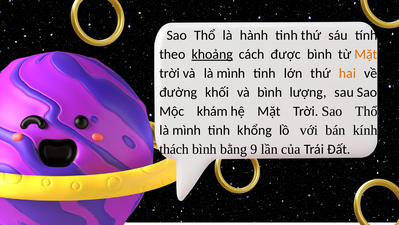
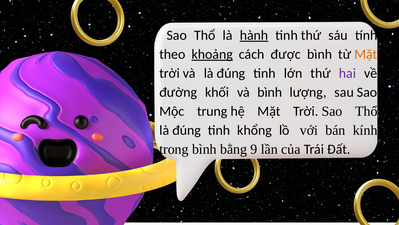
hành underline: none -> present
và là mình: mình -> đúng
hai colour: orange -> purple
khám: khám -> trung
mình at (187, 130): mình -> đúng
thách: thách -> trong
